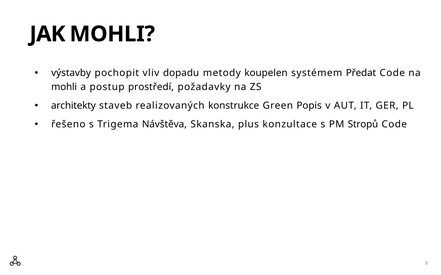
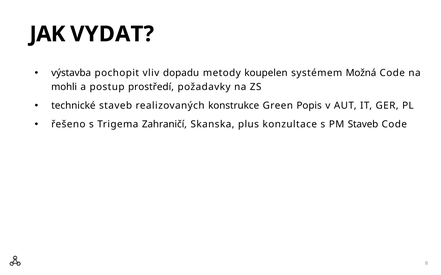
JAK MOHLI: MOHLI -> VYDAT
výstavby: výstavby -> výstavba
Předat: Předat -> Možná
architekty: architekty -> technické
Návštěva: Návštěva -> Zahraničí
PM Stropů: Stropů -> Staveb
